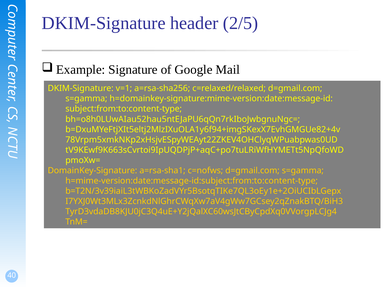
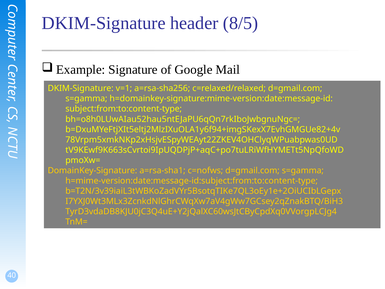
2/5: 2/5 -> 8/5
